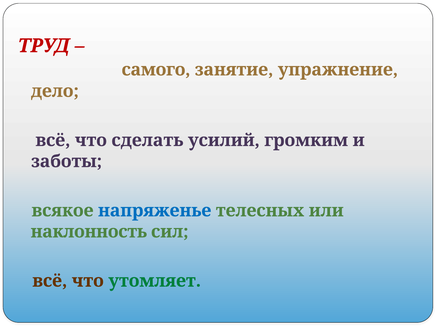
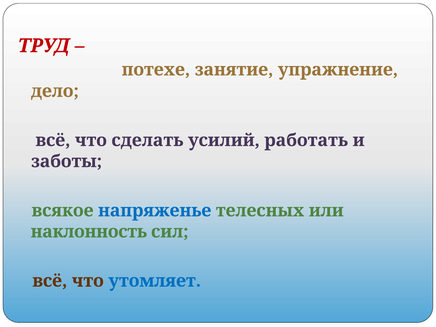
самого: самого -> потехе
громким: громким -> работать
утомляет colour: green -> blue
